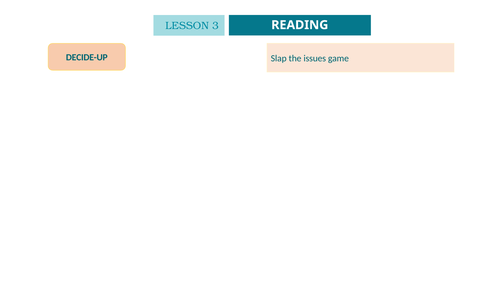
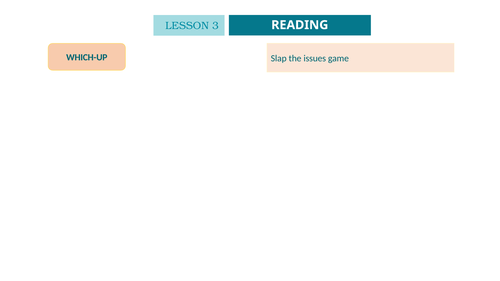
DECIDE-UP: DECIDE-UP -> WHICH-UP
